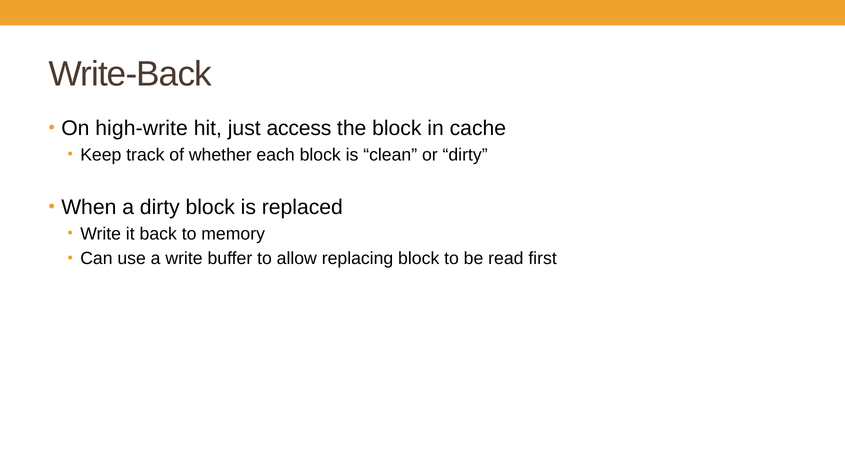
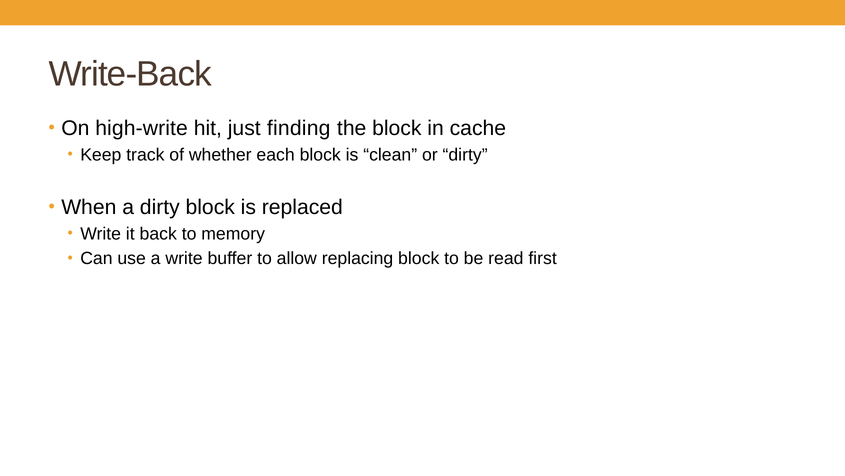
access: access -> finding
